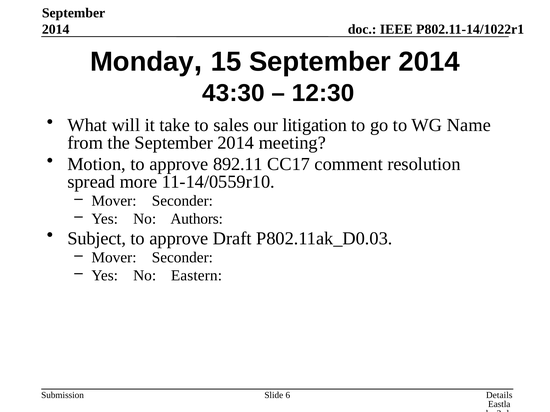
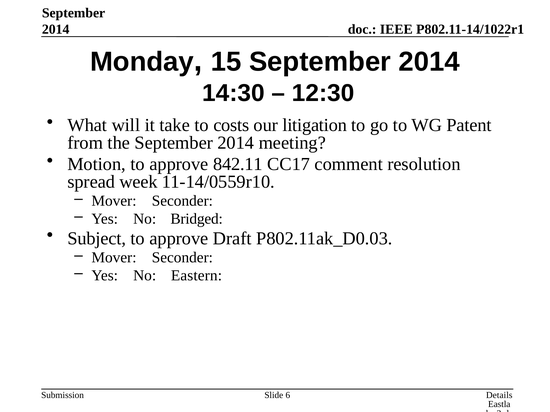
43:30: 43:30 -> 14:30
sales: sales -> costs
Name: Name -> Patent
892.11: 892.11 -> 842.11
more: more -> week
Authors: Authors -> Bridged
